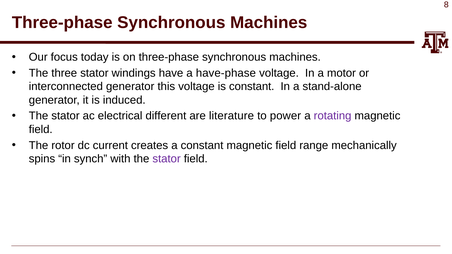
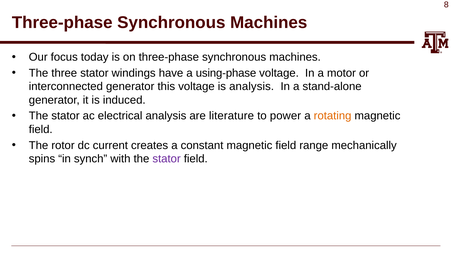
have-phase: have-phase -> using-phase
is constant: constant -> analysis
electrical different: different -> analysis
rotating colour: purple -> orange
